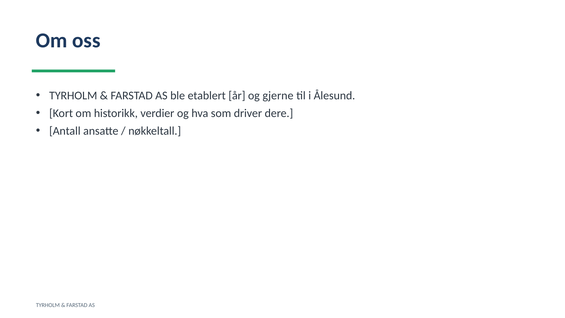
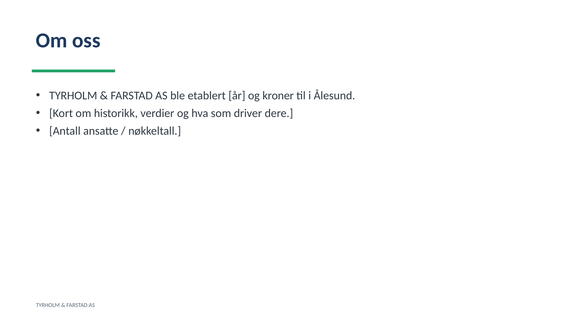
gjerne: gjerne -> kroner
